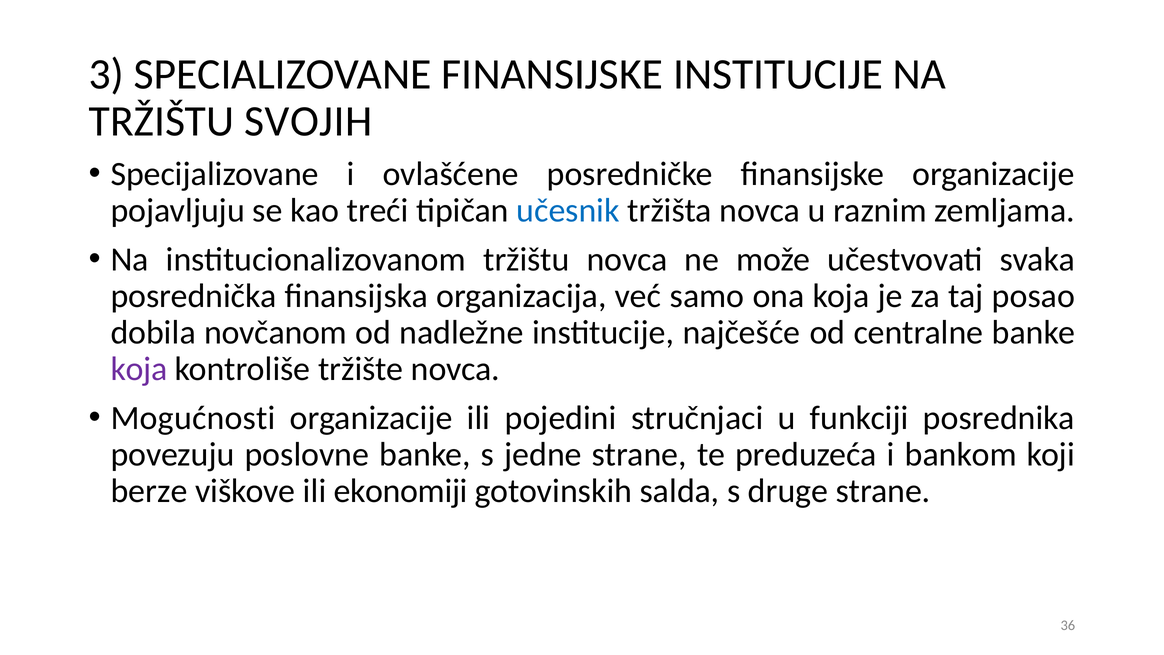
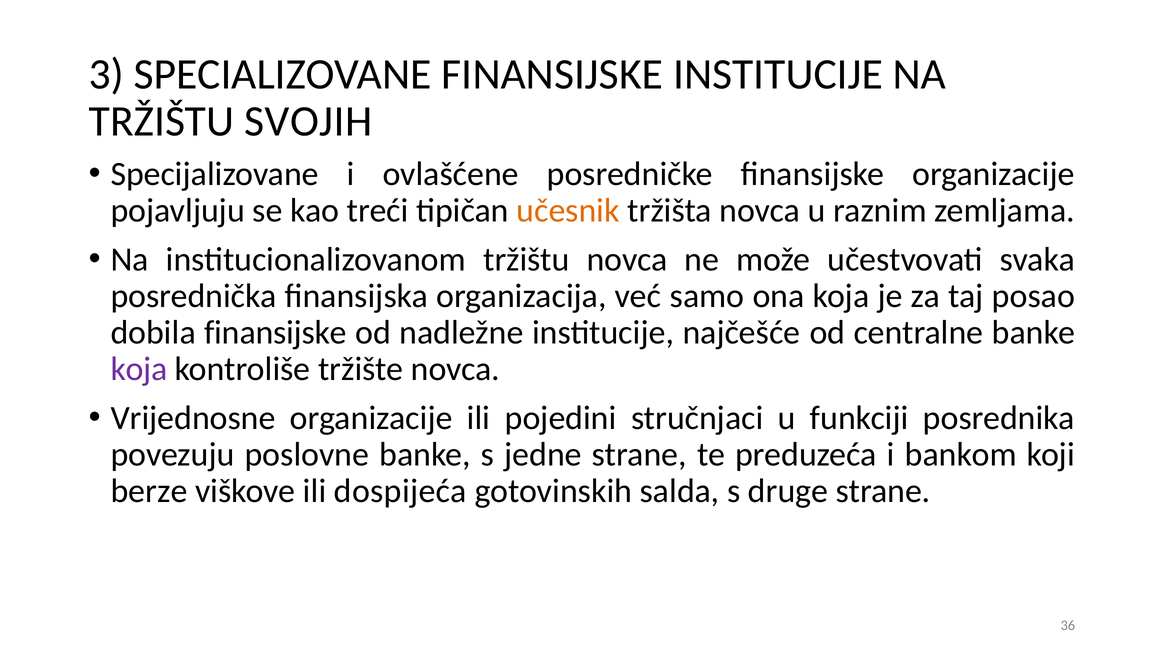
učesnik colour: blue -> orange
dobila novčanom: novčanom -> finansijske
Mogućnosti: Mogućnosti -> Vrijednosne
ekonomiji: ekonomiji -> dospijeća
